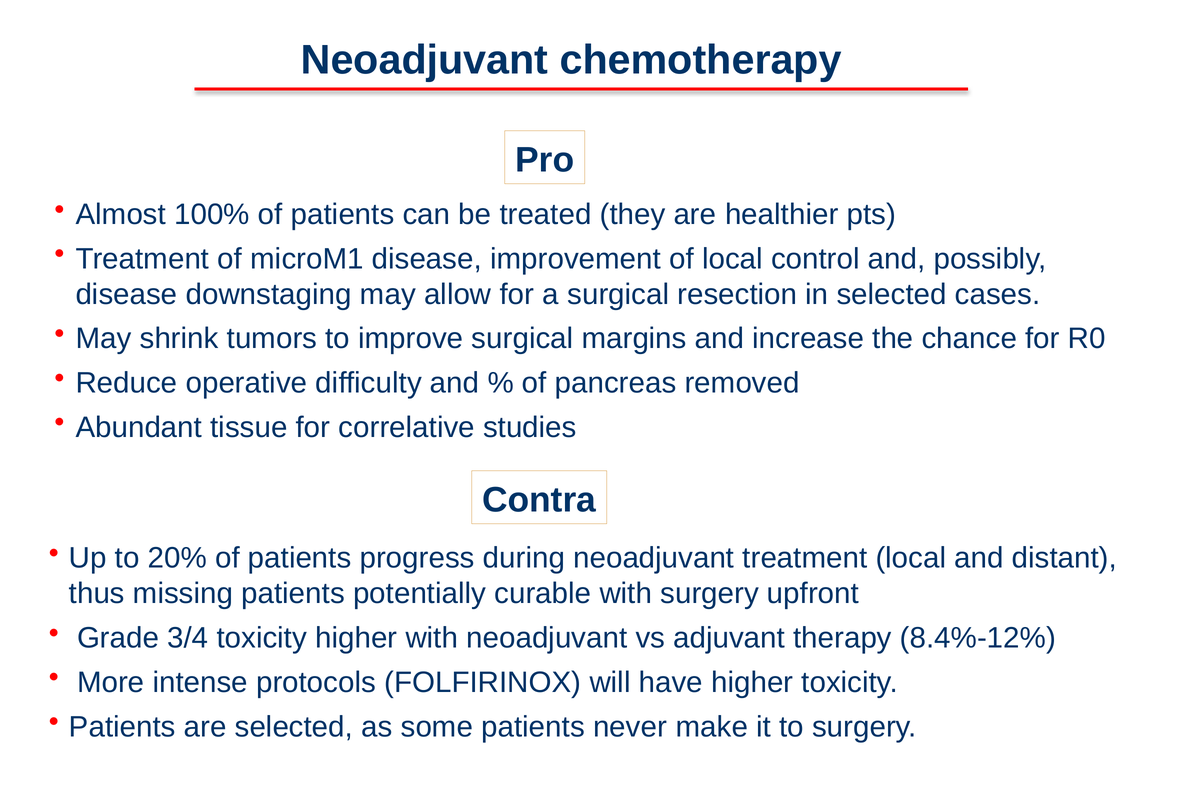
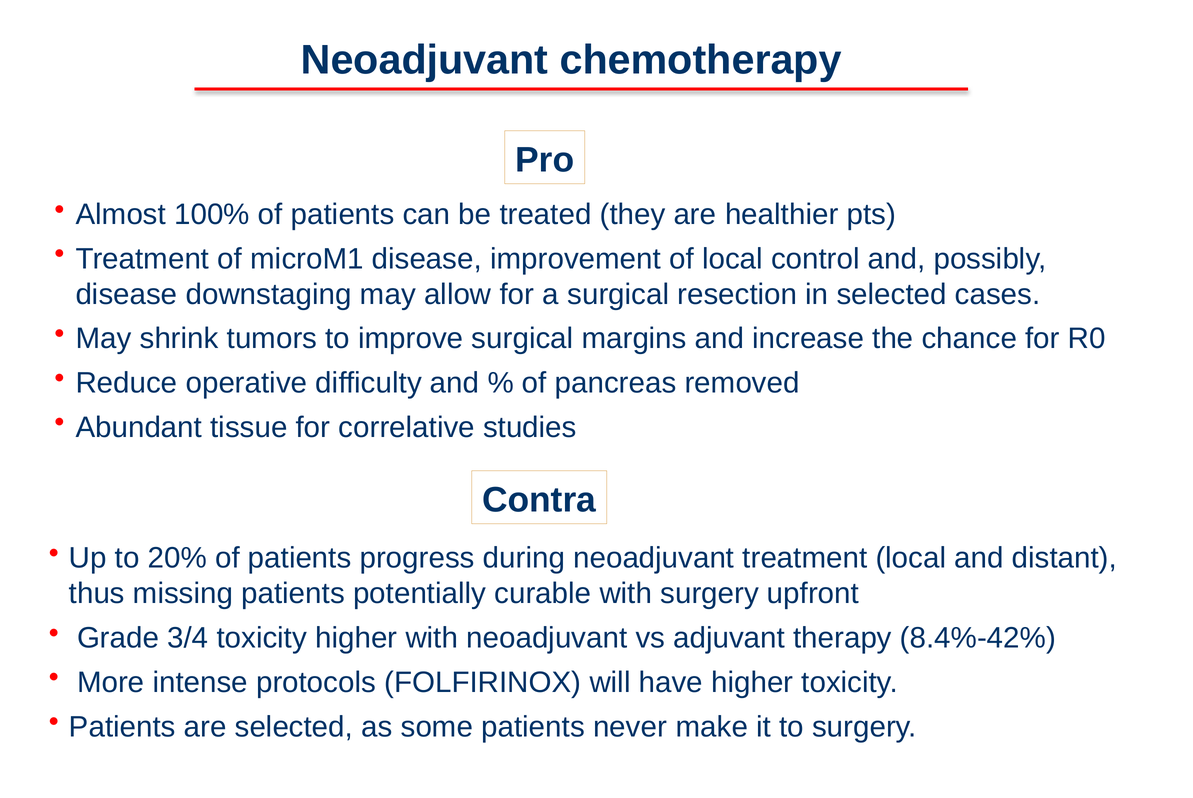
8.4%-12%: 8.4%-12% -> 8.4%-42%
